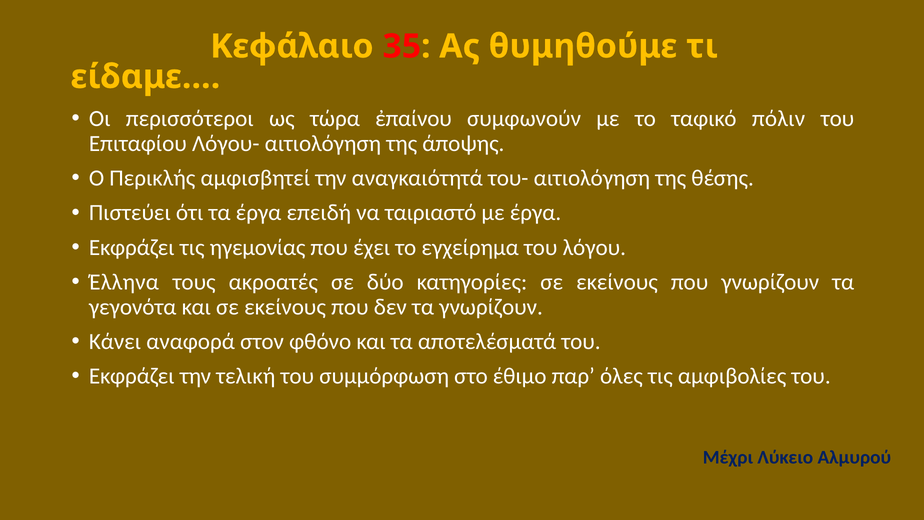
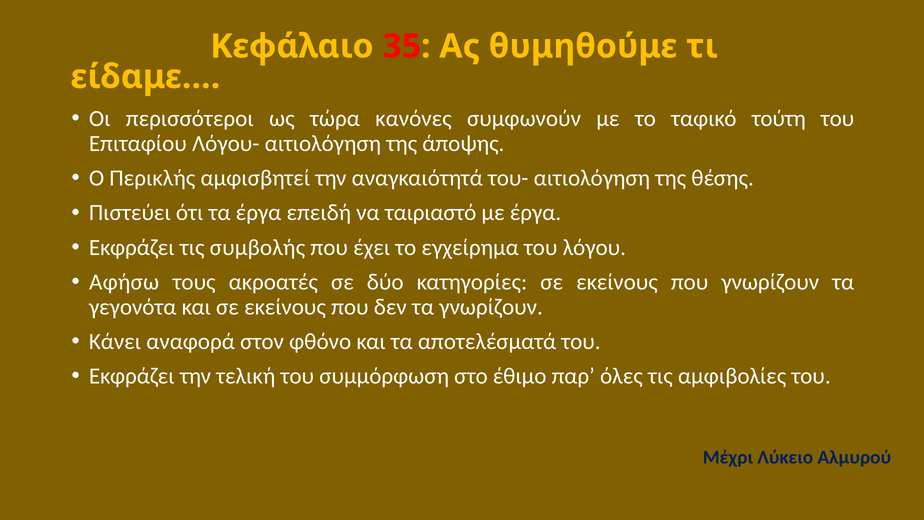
ἐπαίνου: ἐπαίνου -> κανόνες
πόλιν: πόλιν -> τούτη
ηγεμονίας: ηγεμονίας -> συμβολής
Έλληνα: Έλληνα -> Αφήσω
